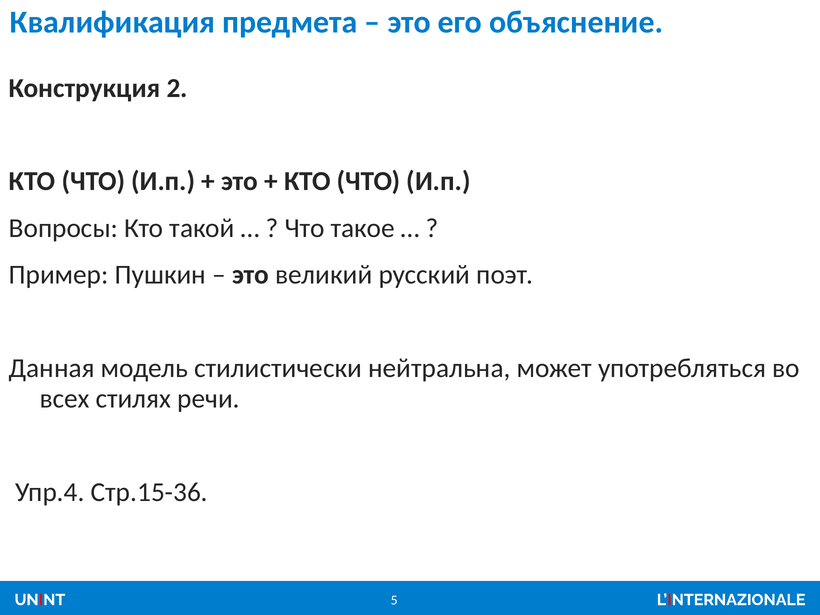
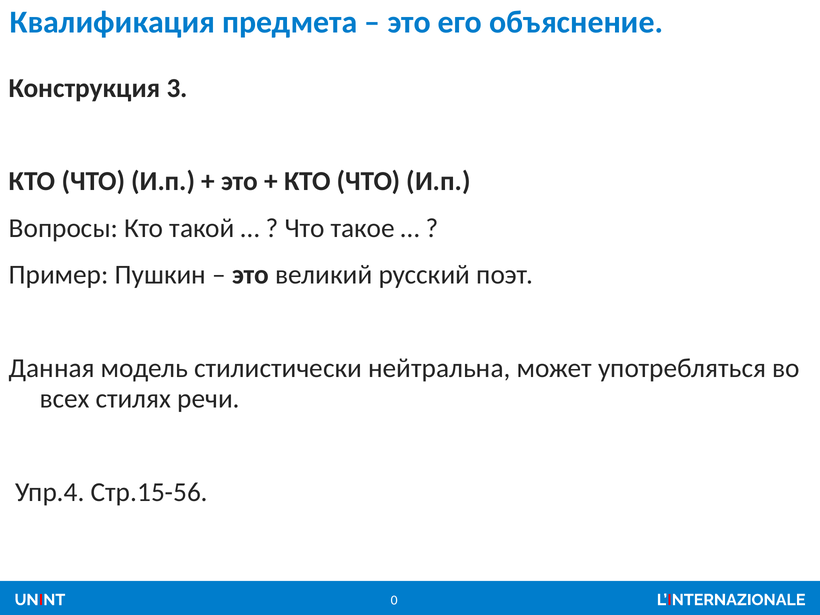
2: 2 -> 3
Стр.15-36: Стр.15-36 -> Стр.15-56
5: 5 -> 0
